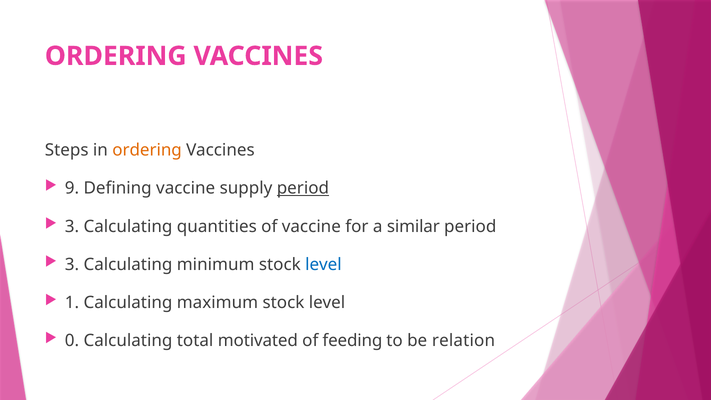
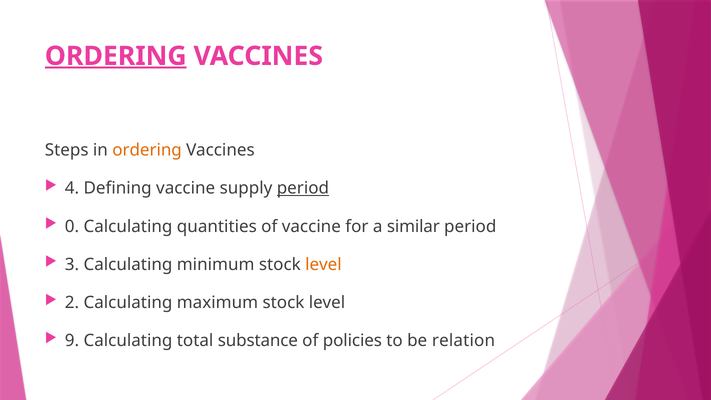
ORDERING at (116, 56) underline: none -> present
9: 9 -> 4
3 at (72, 226): 3 -> 0
level at (323, 264) colour: blue -> orange
1: 1 -> 2
0: 0 -> 9
motivated: motivated -> substance
feeding: feeding -> policies
